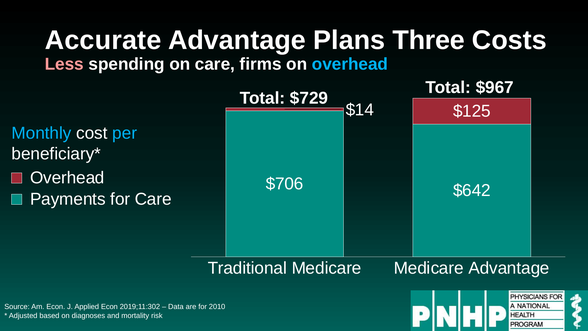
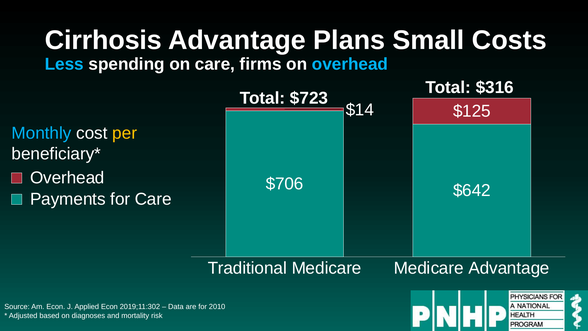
Accurate: Accurate -> Cirrhosis
Three: Three -> Small
Less colour: pink -> light blue
$967: $967 -> $316
$729: $729 -> $723
per colour: light blue -> yellow
